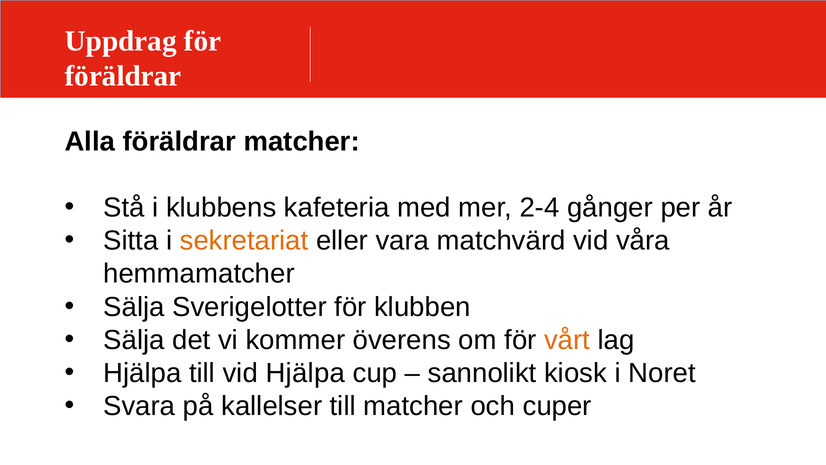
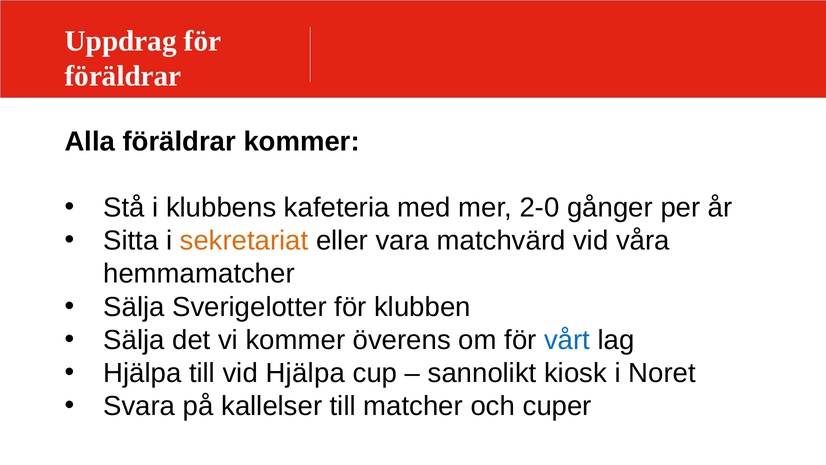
föräldrar matcher: matcher -> kommer
2-4: 2-4 -> 2-0
vårt colour: orange -> blue
